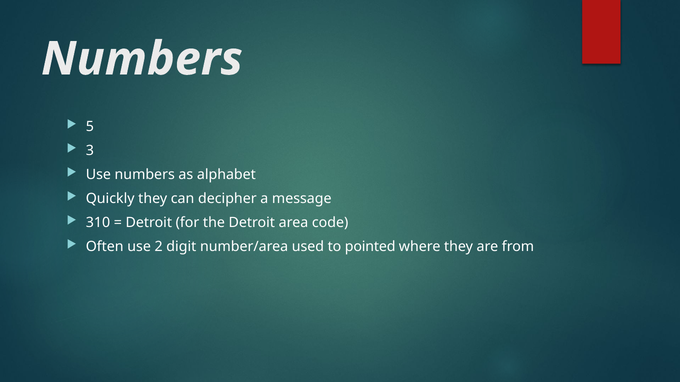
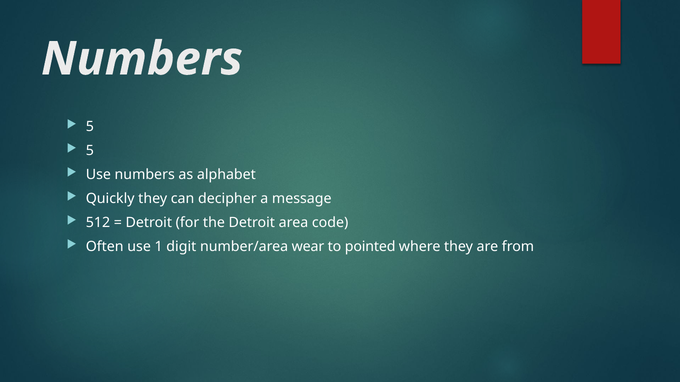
3 at (90, 151): 3 -> 5
310: 310 -> 512
2: 2 -> 1
used: used -> wear
